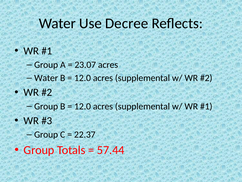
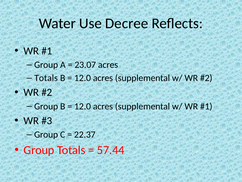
Water at (46, 78): Water -> Totals
